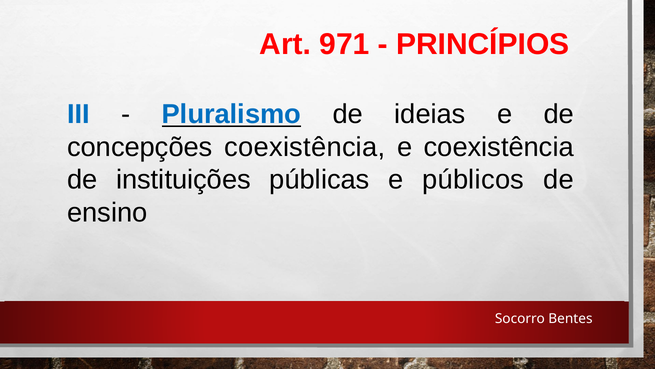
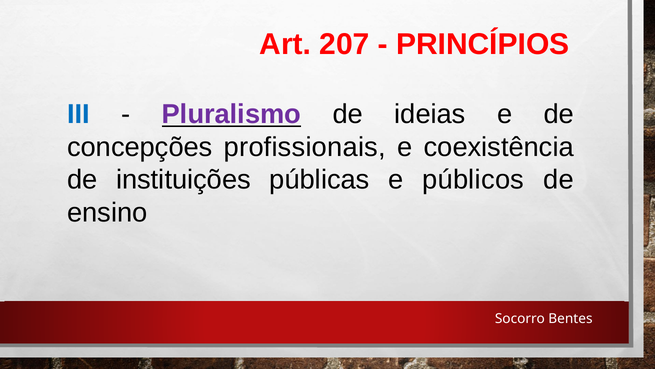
971: 971 -> 207
Pluralismo colour: blue -> purple
concepções coexistência: coexistência -> profissionais
